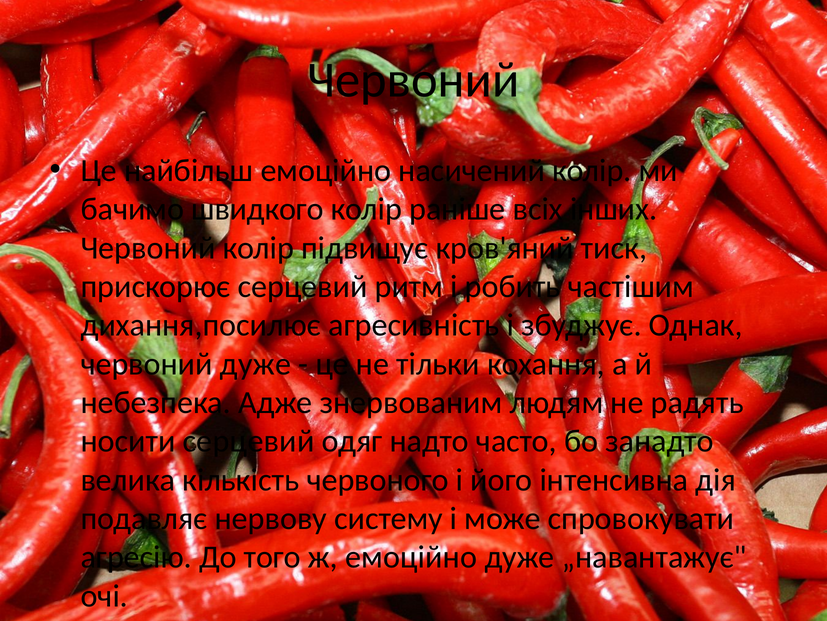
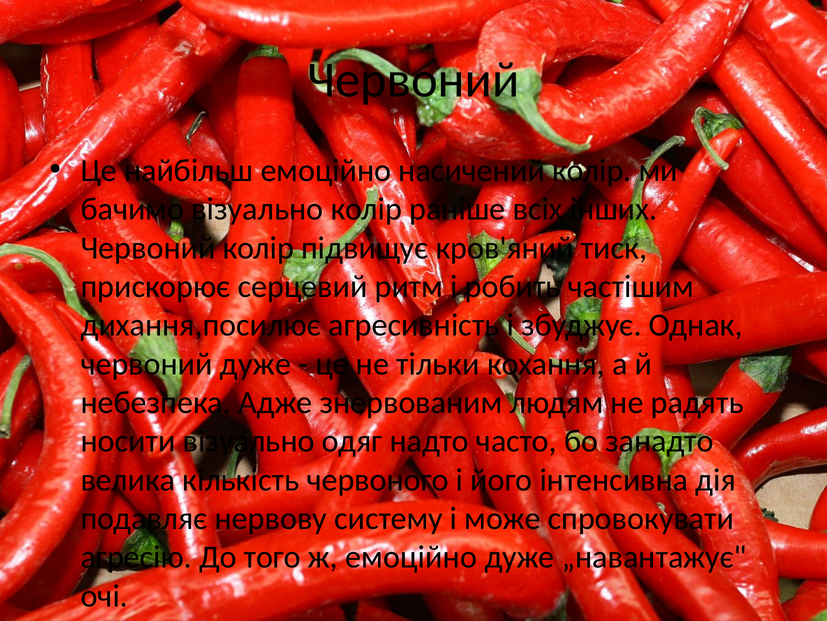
бачимо швидкого: швидкого -> візуально
носити серцевий: серцевий -> візуально
